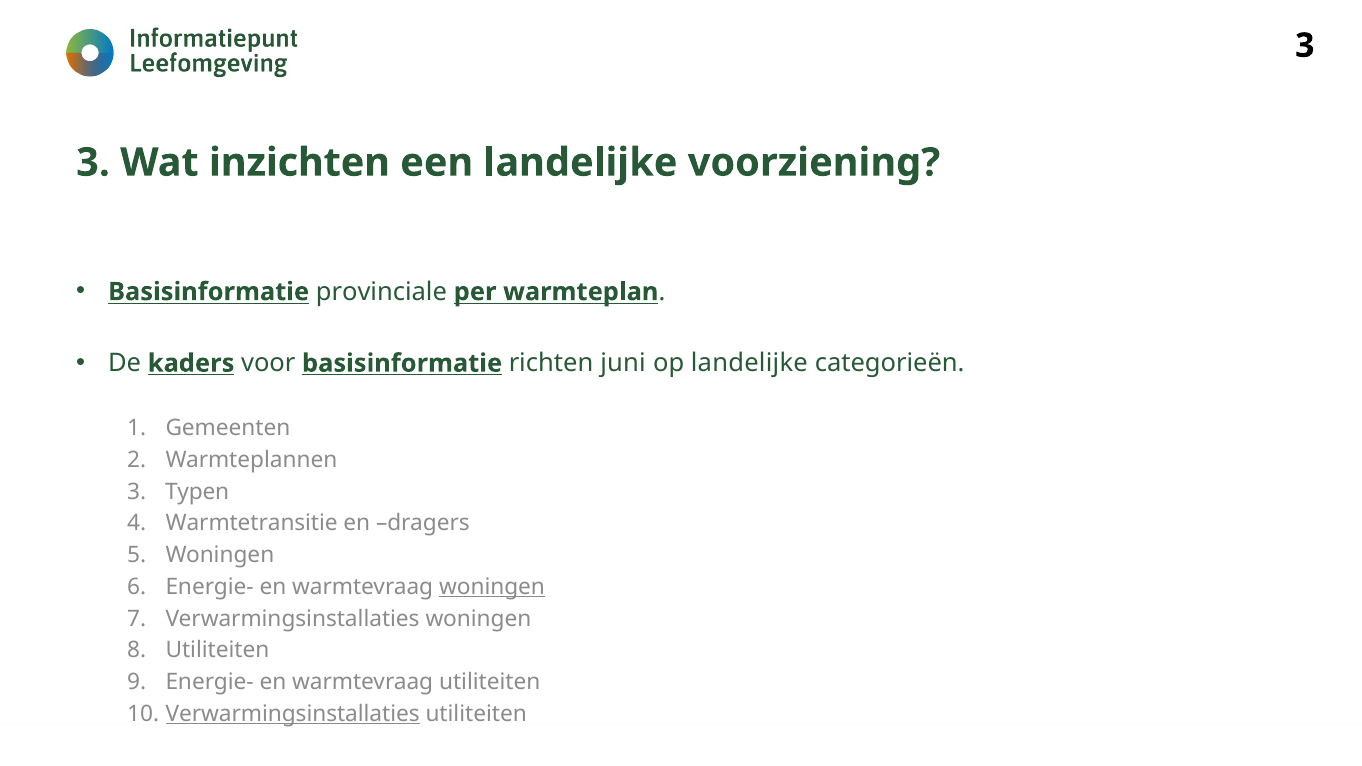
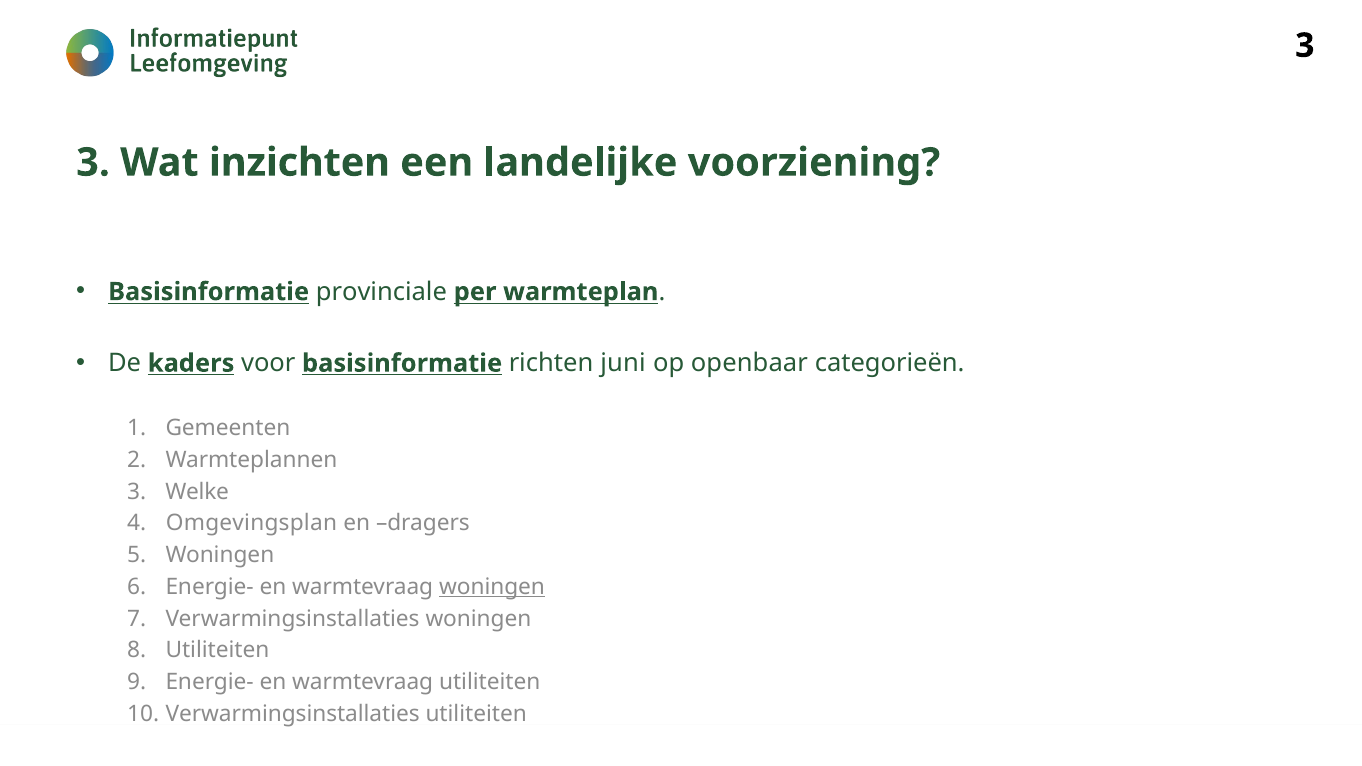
op landelijke: landelijke -> openbaar
Typen: Typen -> Welke
Warmtetransitie: Warmtetransitie -> Omgevingsplan
Verwarmingsinstallaties at (293, 714) underline: present -> none
